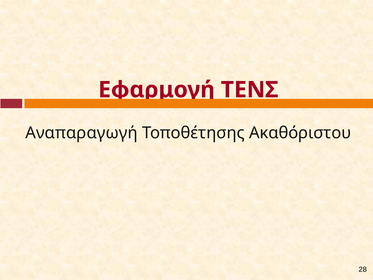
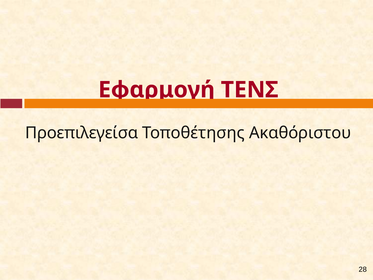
Αναπαραγωγή: Αναπαραγωγή -> Προεπιλεγείσα
